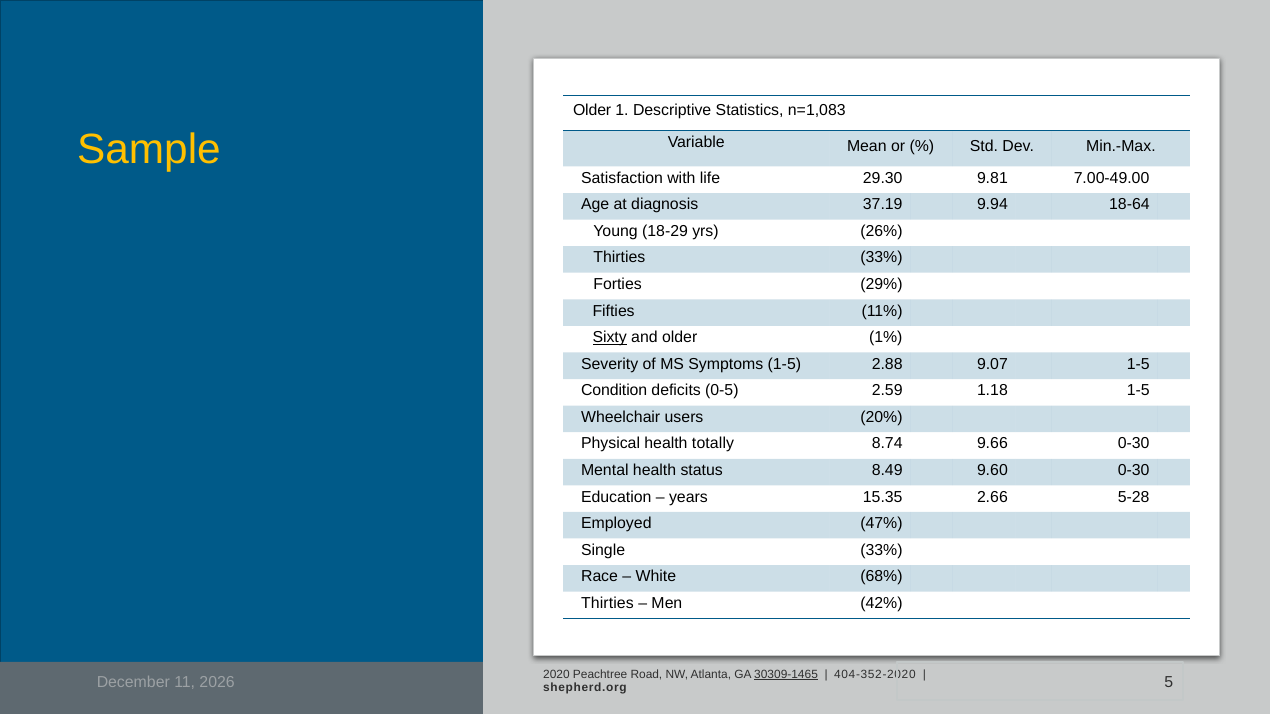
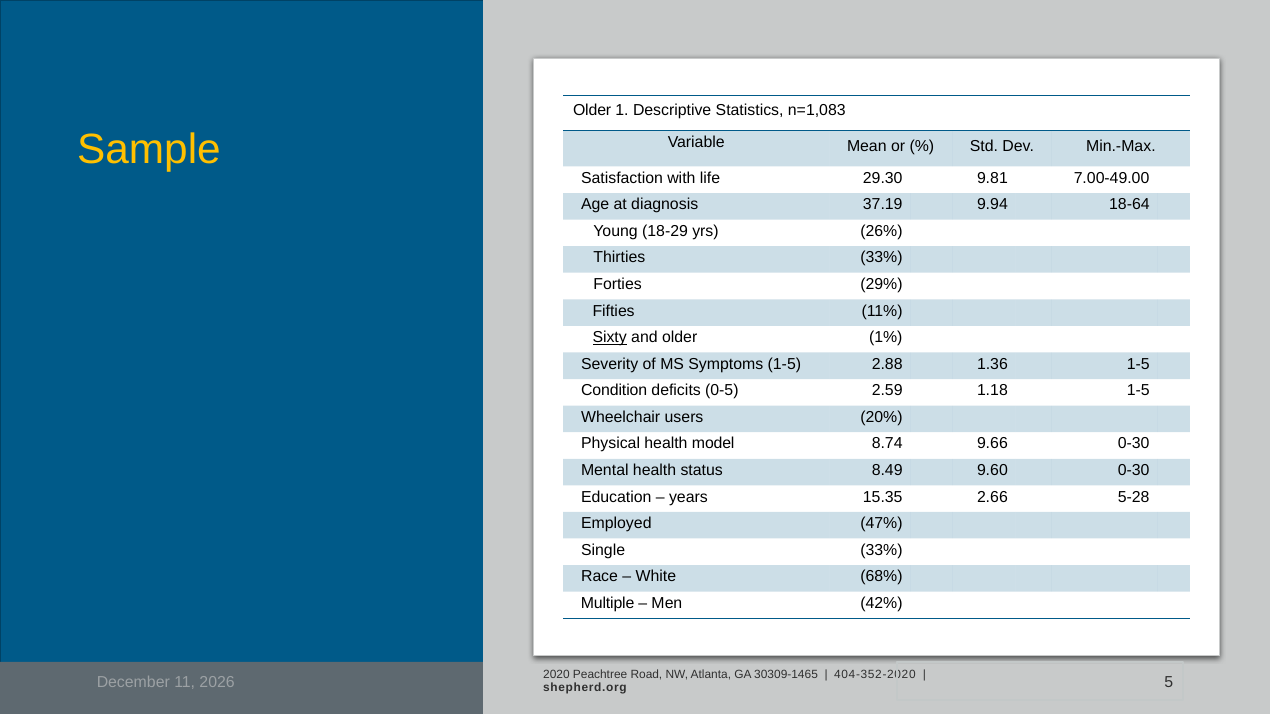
9.07: 9.07 -> 1.36
totally: totally -> model
Thirties at (607, 603): Thirties -> Multiple
30309-1465 underline: present -> none
